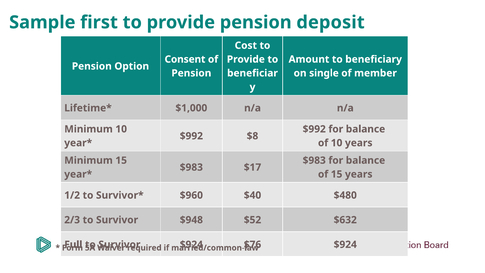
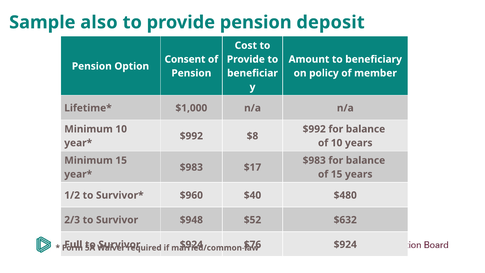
first: first -> also
single: single -> policy
